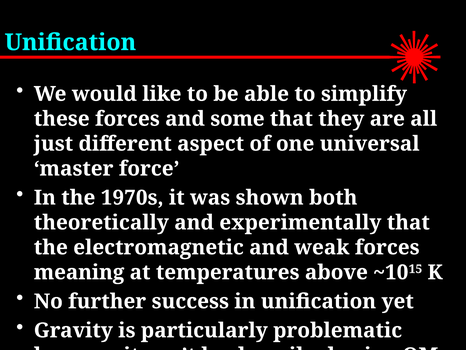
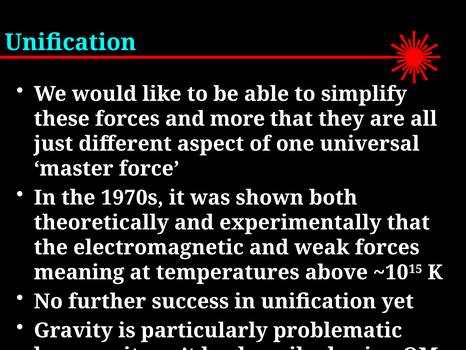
some: some -> more
